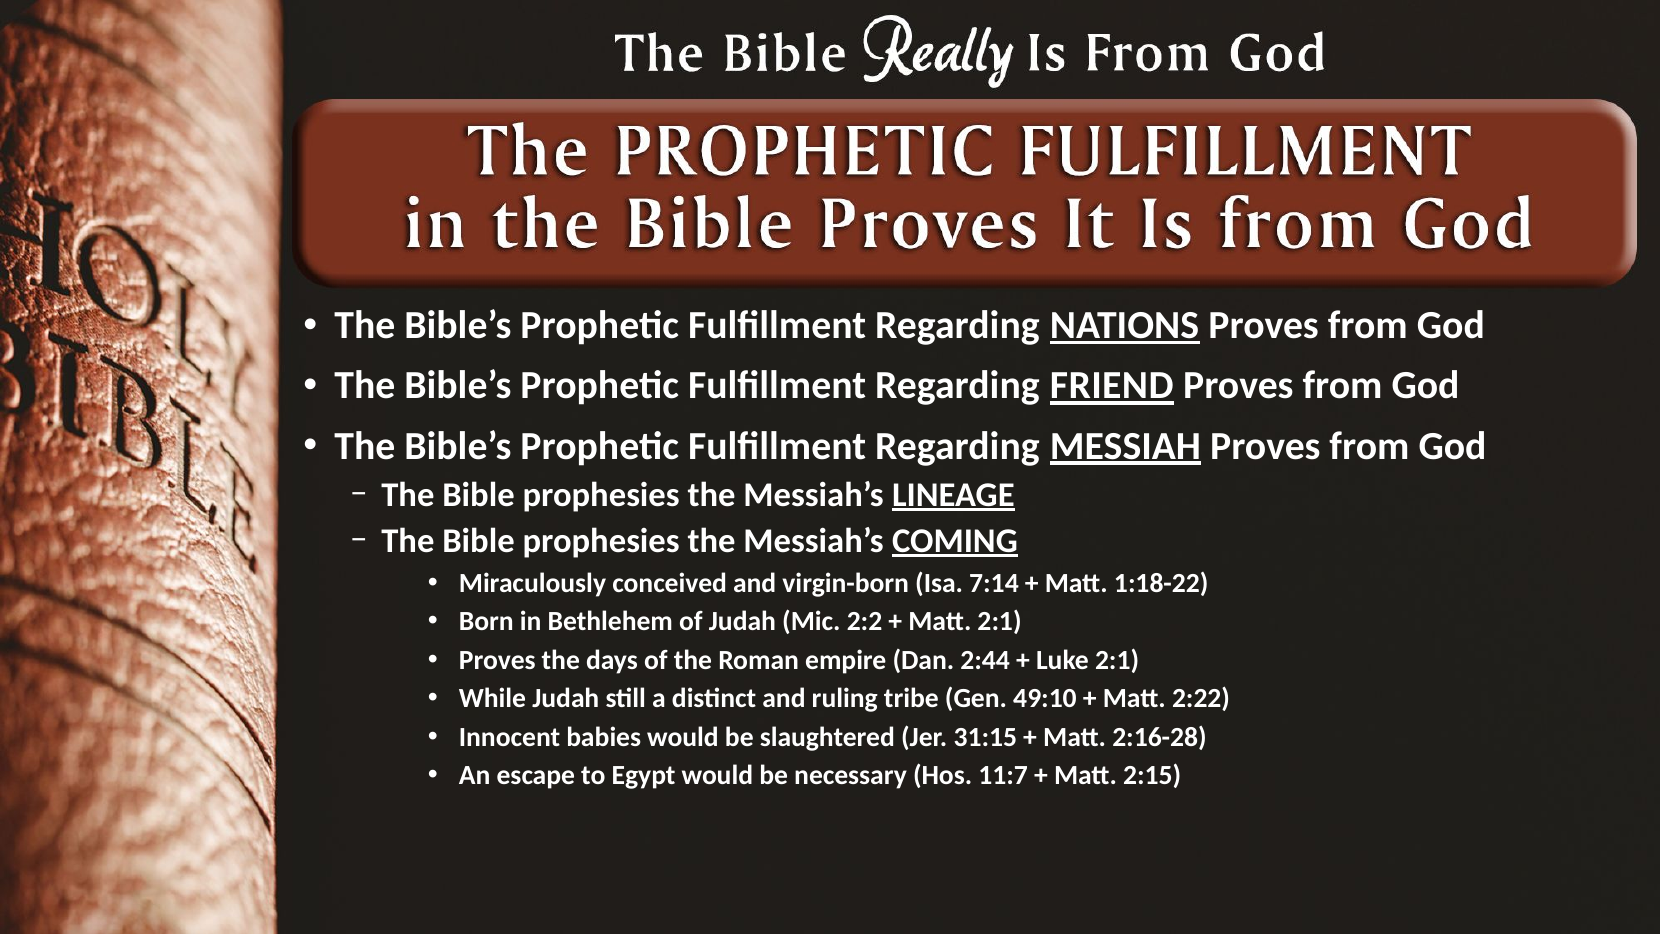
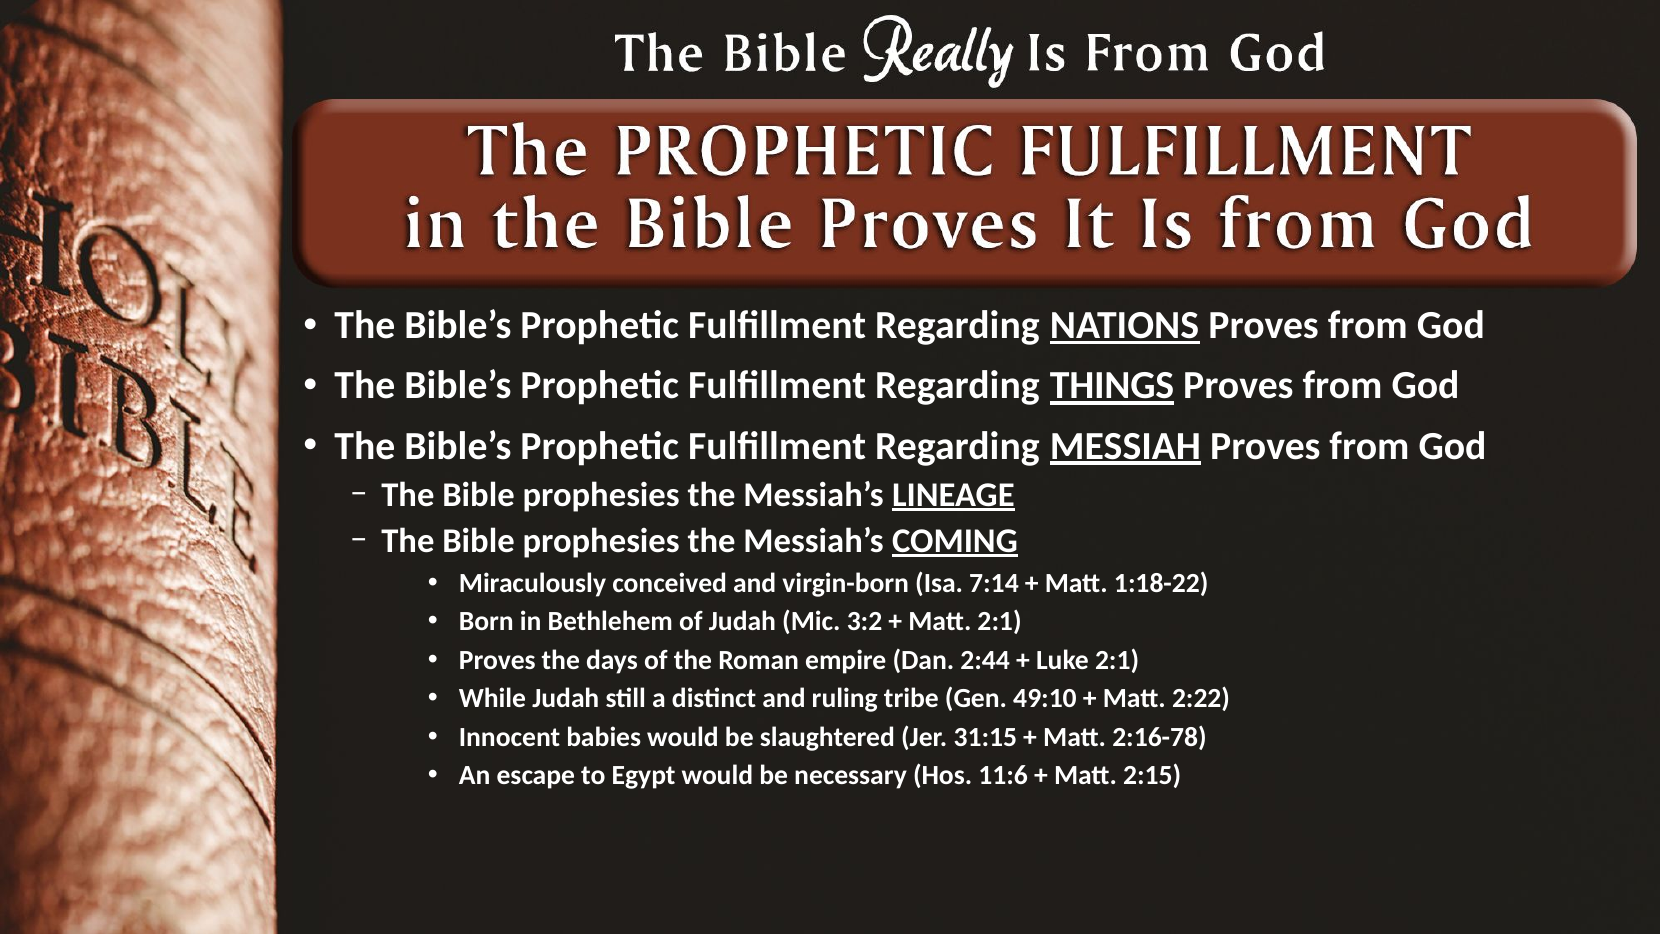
FRIEND: FRIEND -> THINGS
2:2: 2:2 -> 3:2
2:16-28: 2:16-28 -> 2:16-78
11:7: 11:7 -> 11:6
